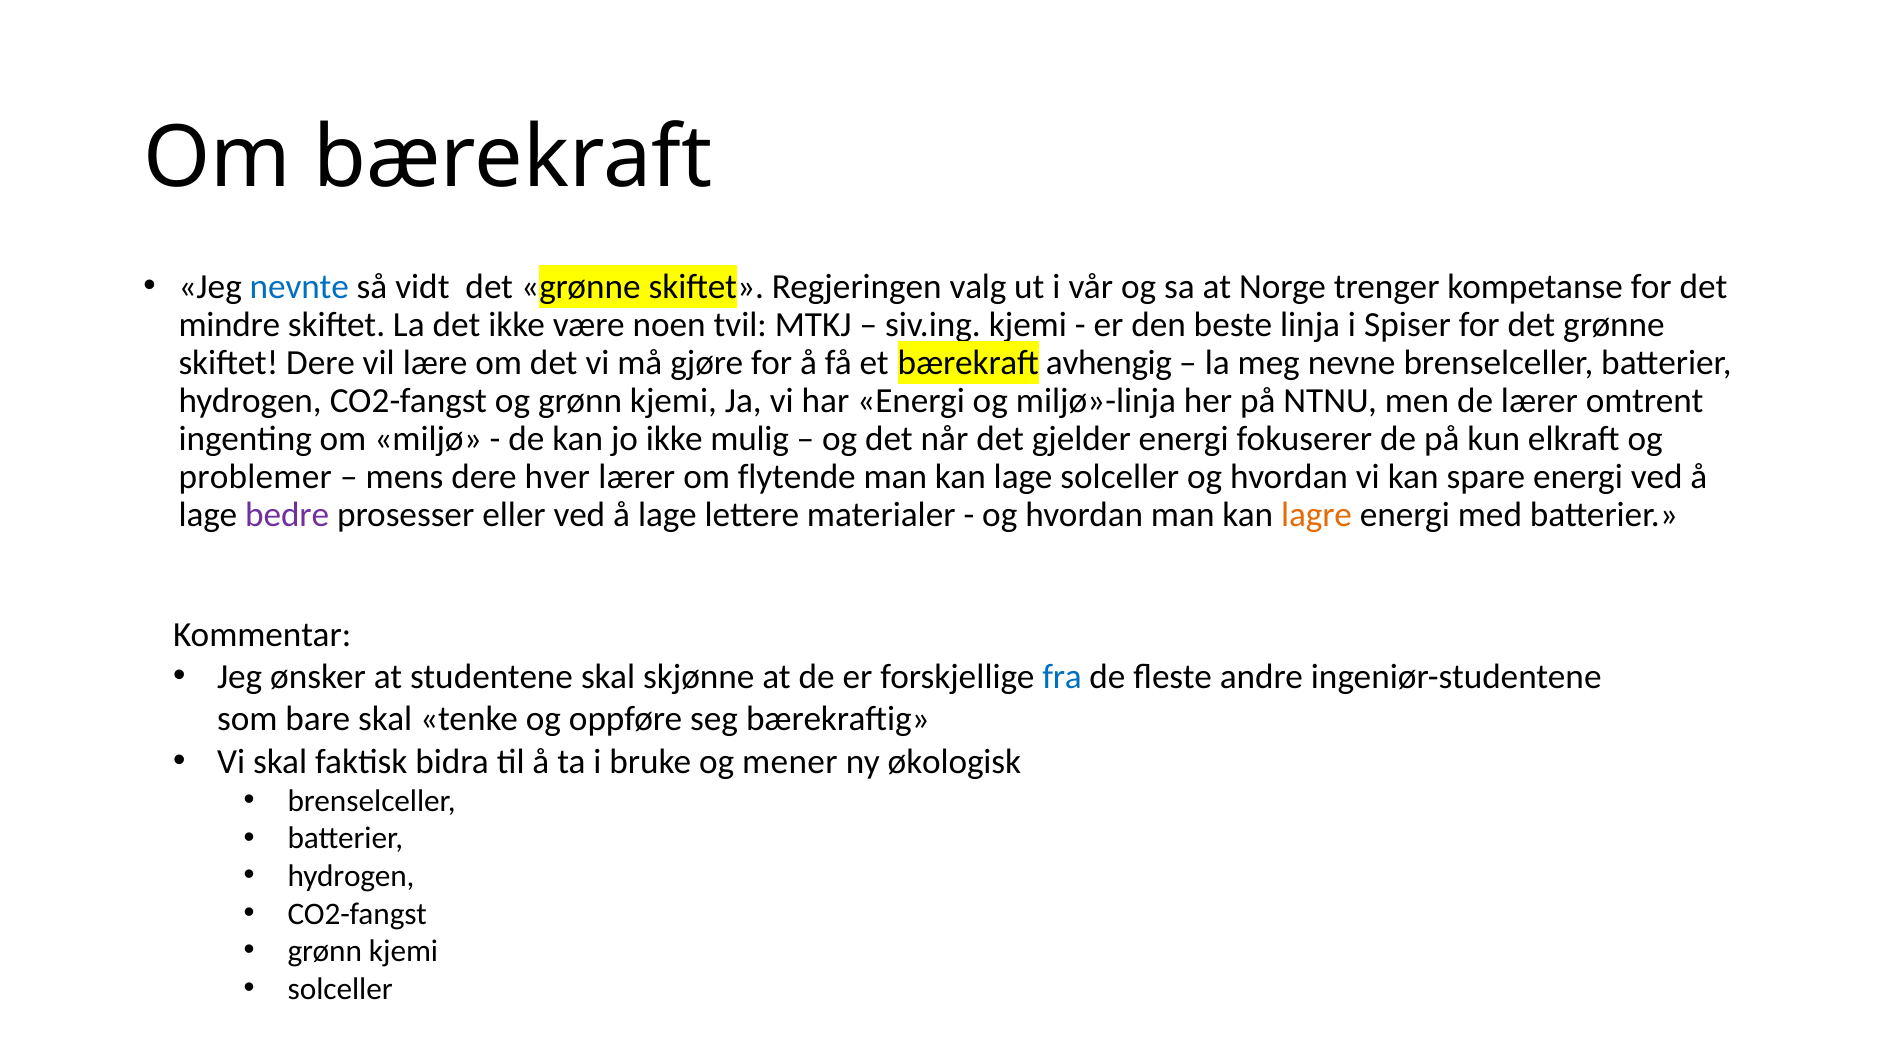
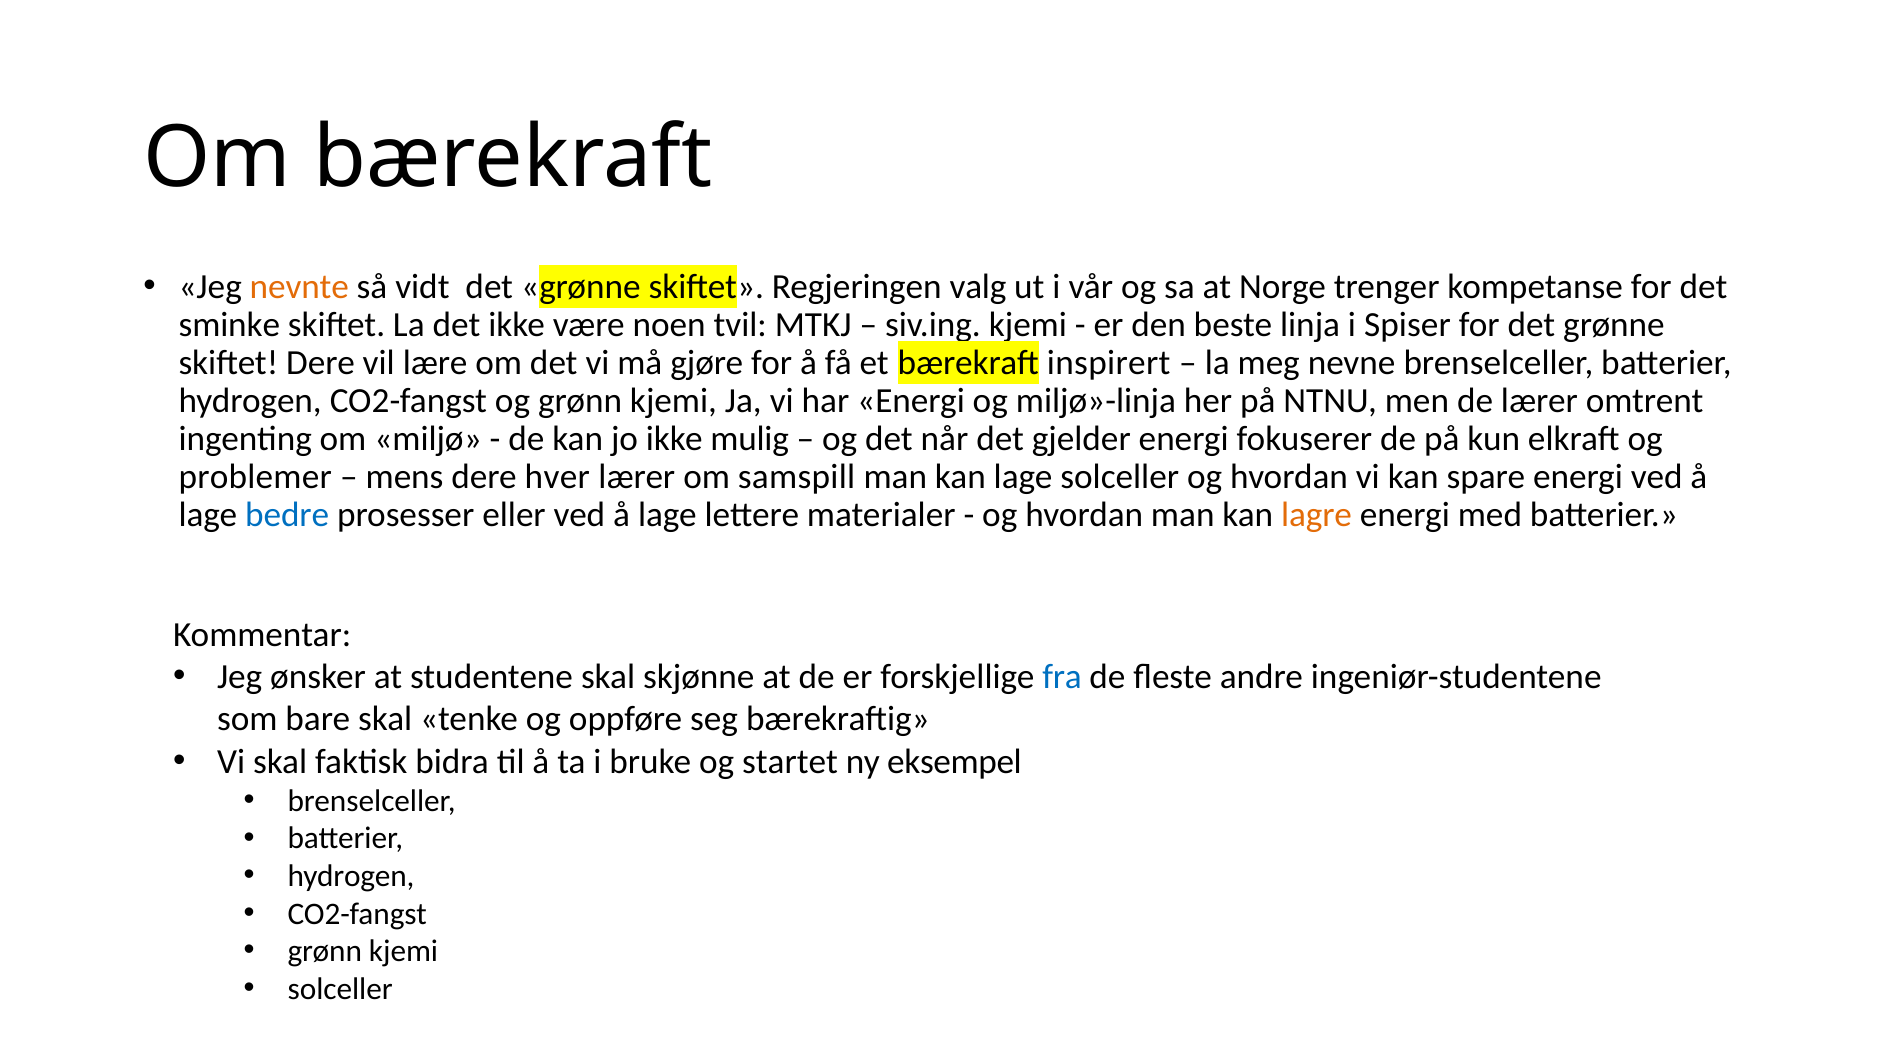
nevnte colour: blue -> orange
mindre: mindre -> sminke
avhengig: avhengig -> inspirert
flytende: flytende -> samspill
bedre colour: purple -> blue
mener: mener -> startet
økologisk: økologisk -> eksempel
